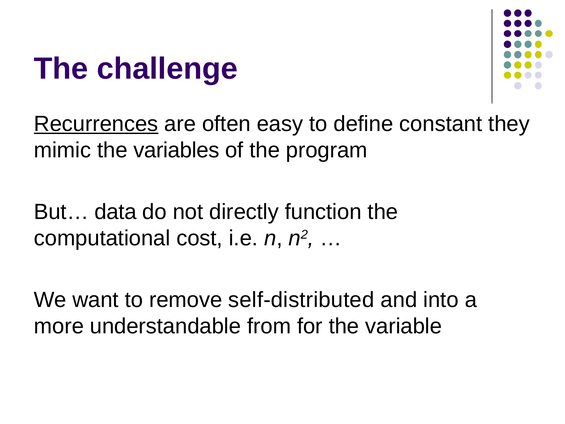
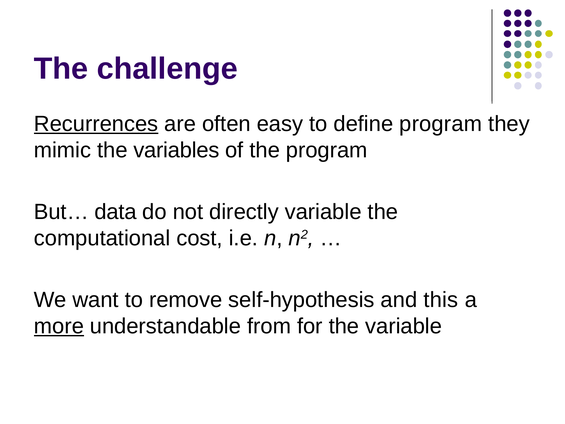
define constant: constant -> program
directly function: function -> variable
self-distributed: self-distributed -> self-hypothesis
into: into -> this
more underline: none -> present
